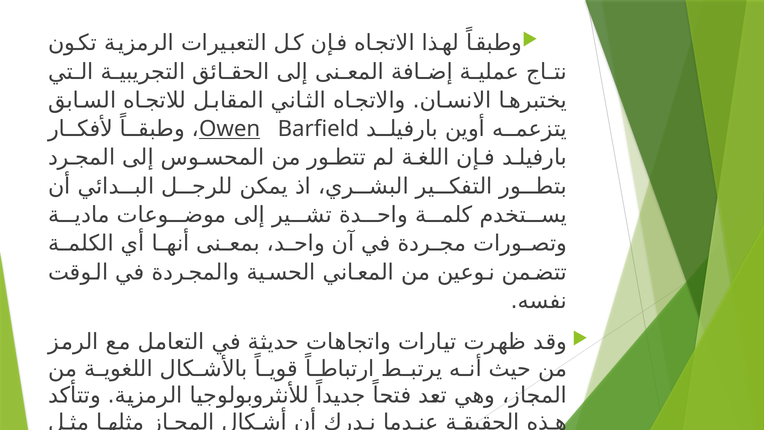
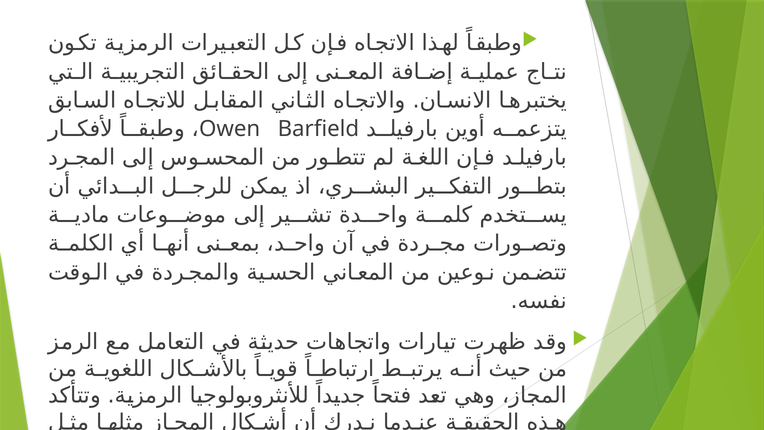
Owen underline: present -> none
